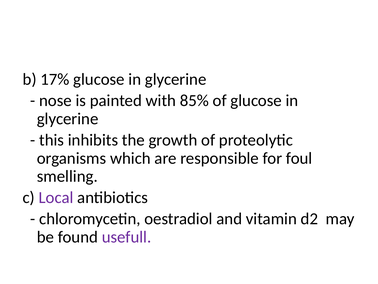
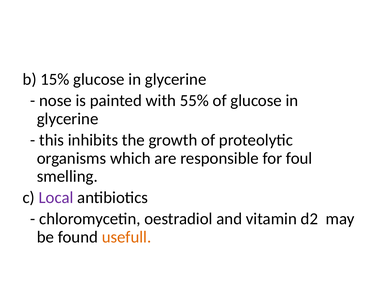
17%: 17% -> 15%
85%: 85% -> 55%
usefull colour: purple -> orange
